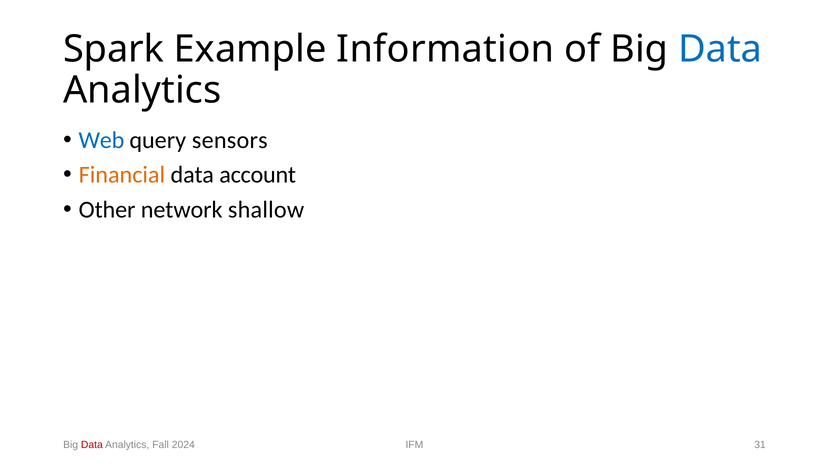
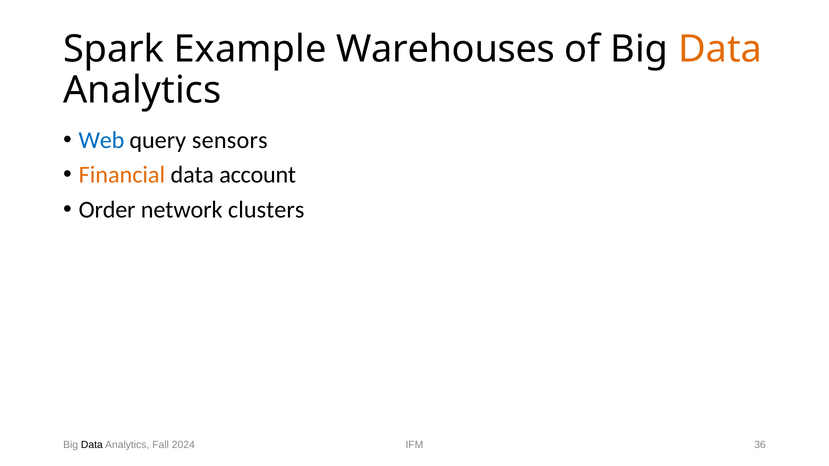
Information: Information -> Warehouses
Data at (720, 49) colour: blue -> orange
Other: Other -> Order
shallow: shallow -> clusters
Data at (92, 445) colour: red -> black
31: 31 -> 36
